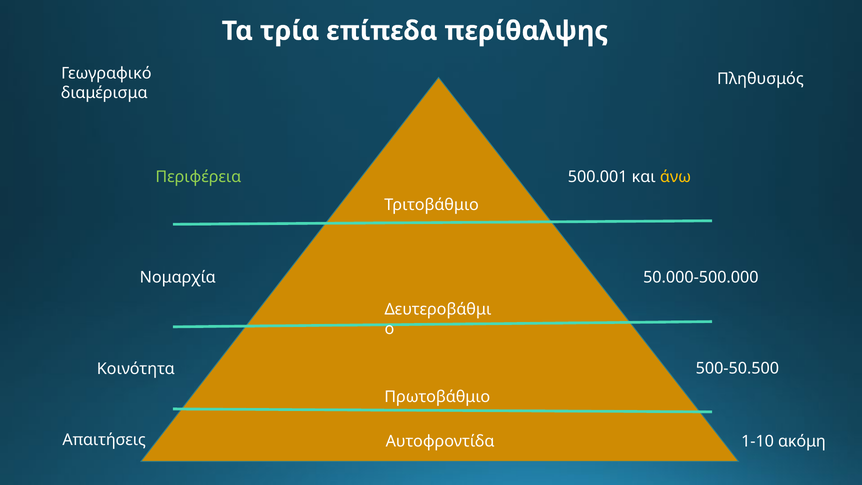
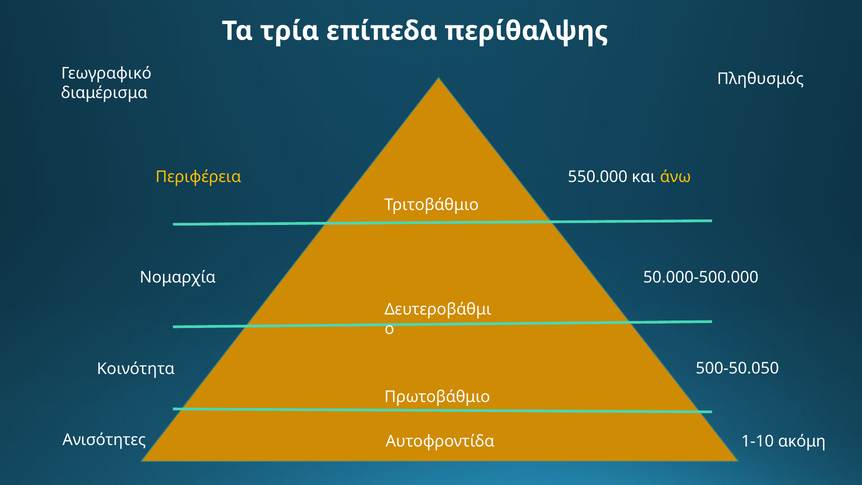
Περιφέρεια colour: light green -> yellow
500.001: 500.001 -> 550.000
500-50.500: 500-50.500 -> 500-50.050
Απαιτήσεις: Απαιτήσεις -> Ανισότητες
